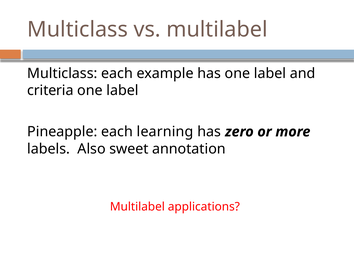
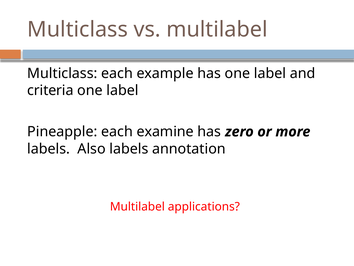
learning: learning -> examine
Also sweet: sweet -> labels
